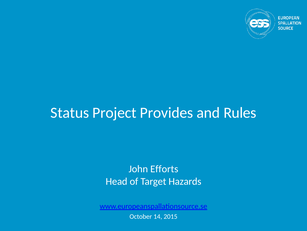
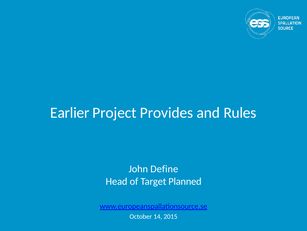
Status: Status -> Earlier
Efforts: Efforts -> Define
Hazards: Hazards -> Planned
